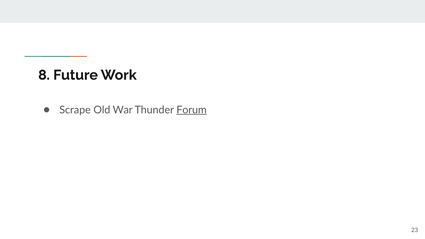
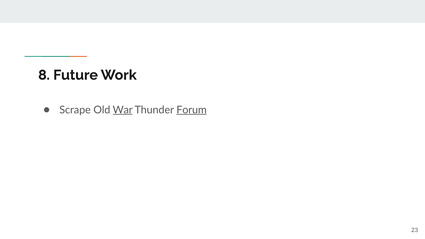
War underline: none -> present
